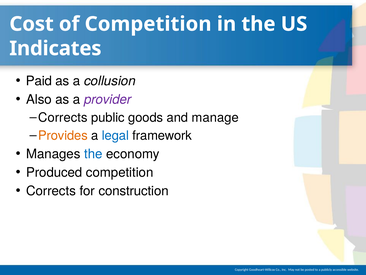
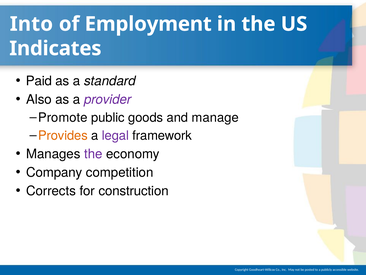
Cost: Cost -> Into
of Competition: Competition -> Employment
collusion: collusion -> standard
Corrects at (63, 117): Corrects -> Promote
legal colour: blue -> purple
the at (93, 154) colour: blue -> purple
Produced: Produced -> Company
